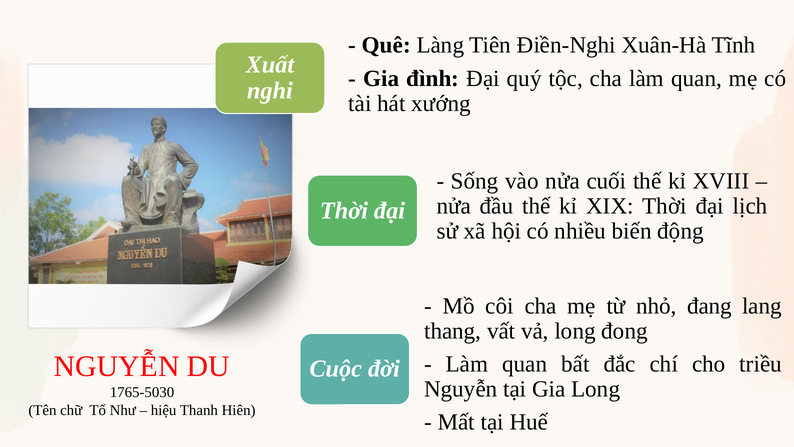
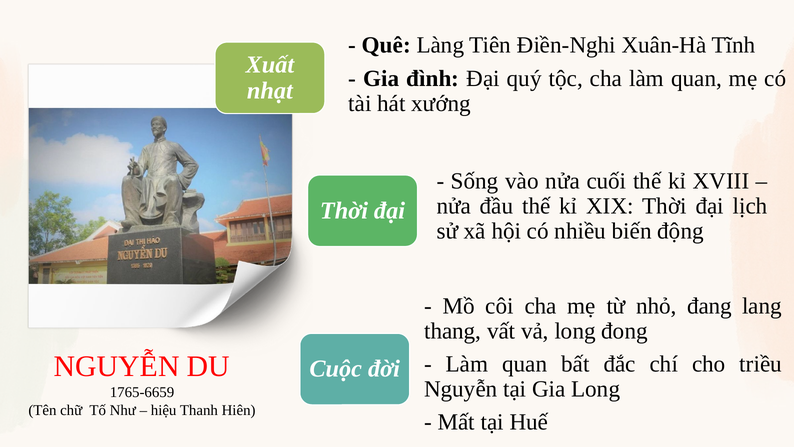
nghi: nghi -> nhạt
1765-5030: 1765-5030 -> 1765-6659
